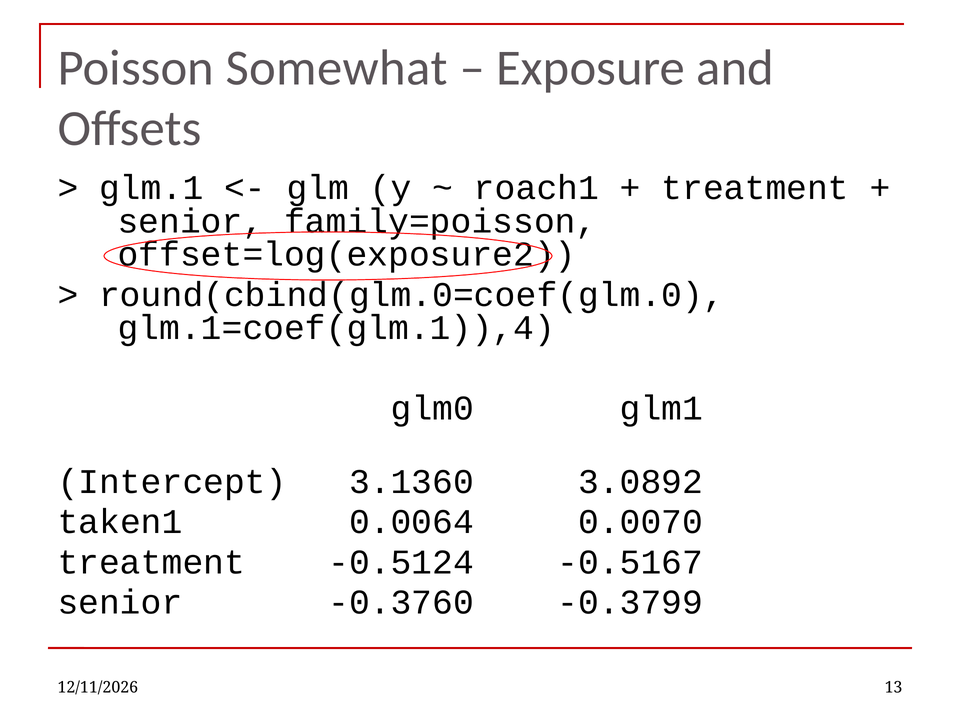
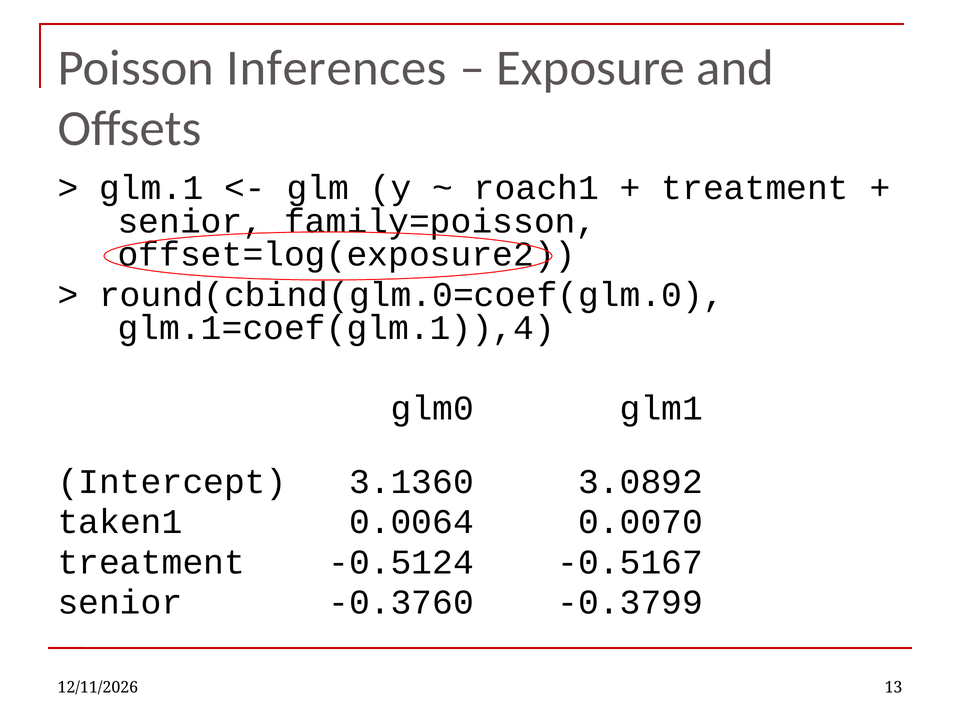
Somewhat: Somewhat -> Inferences
